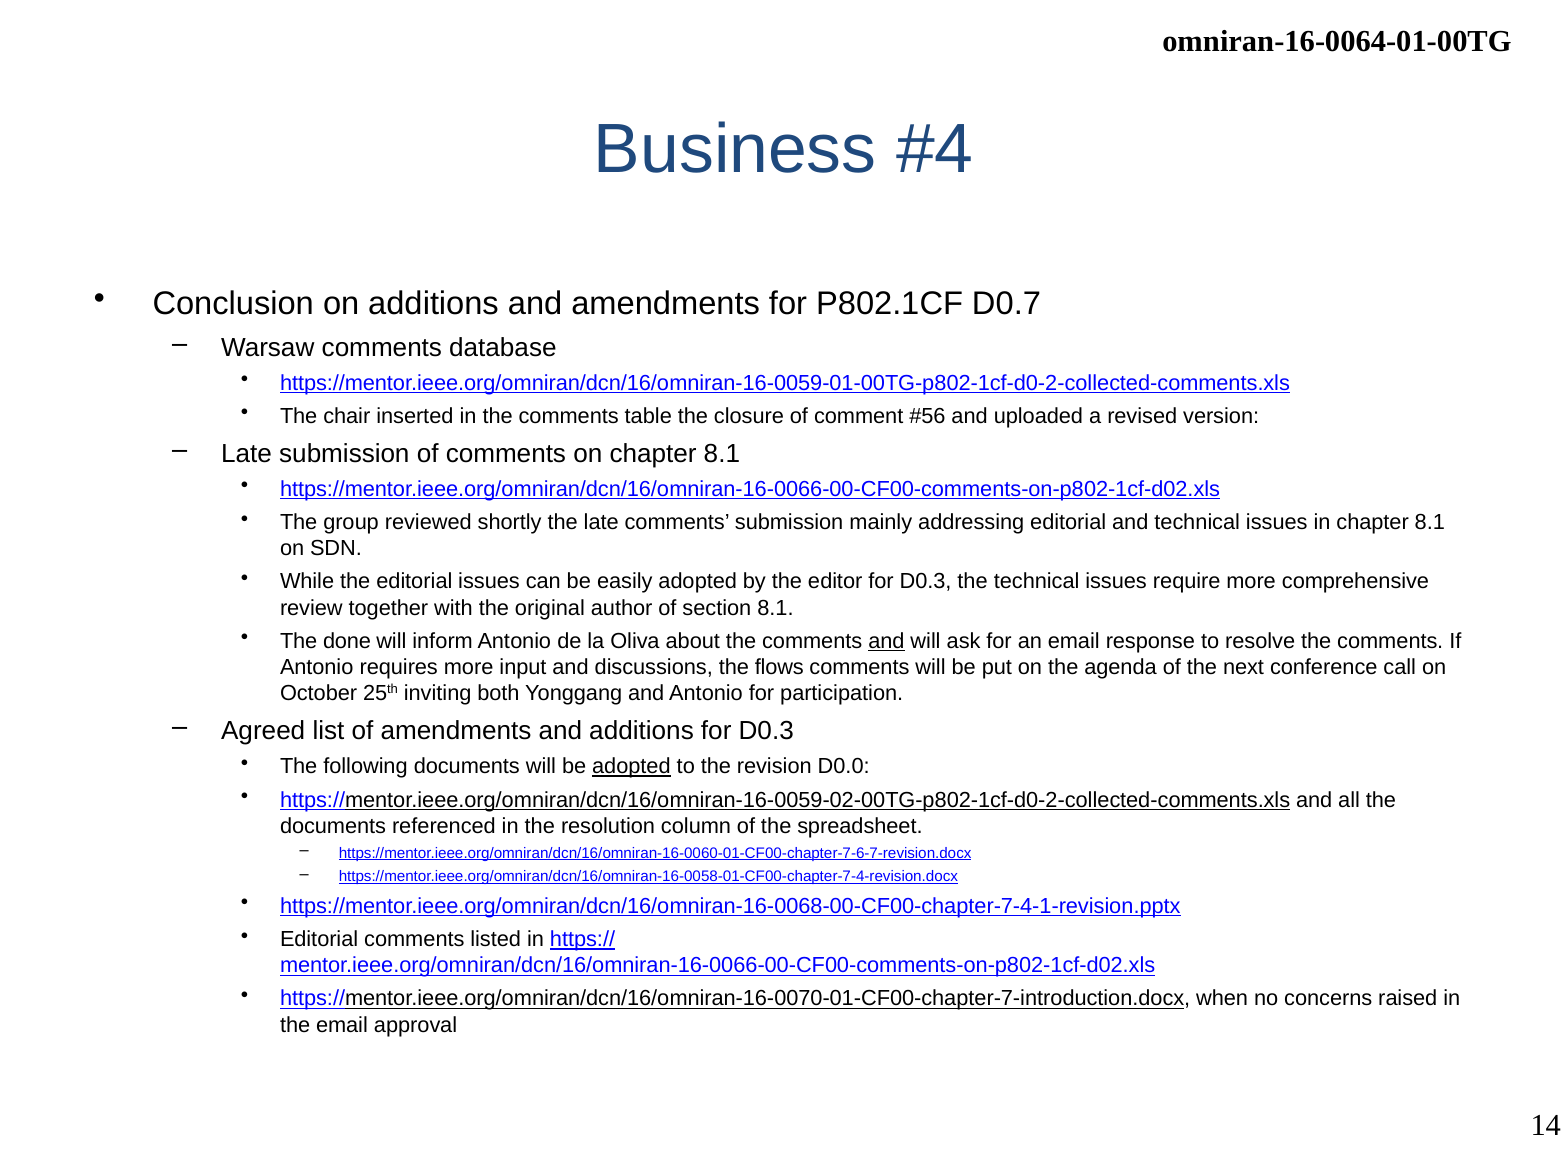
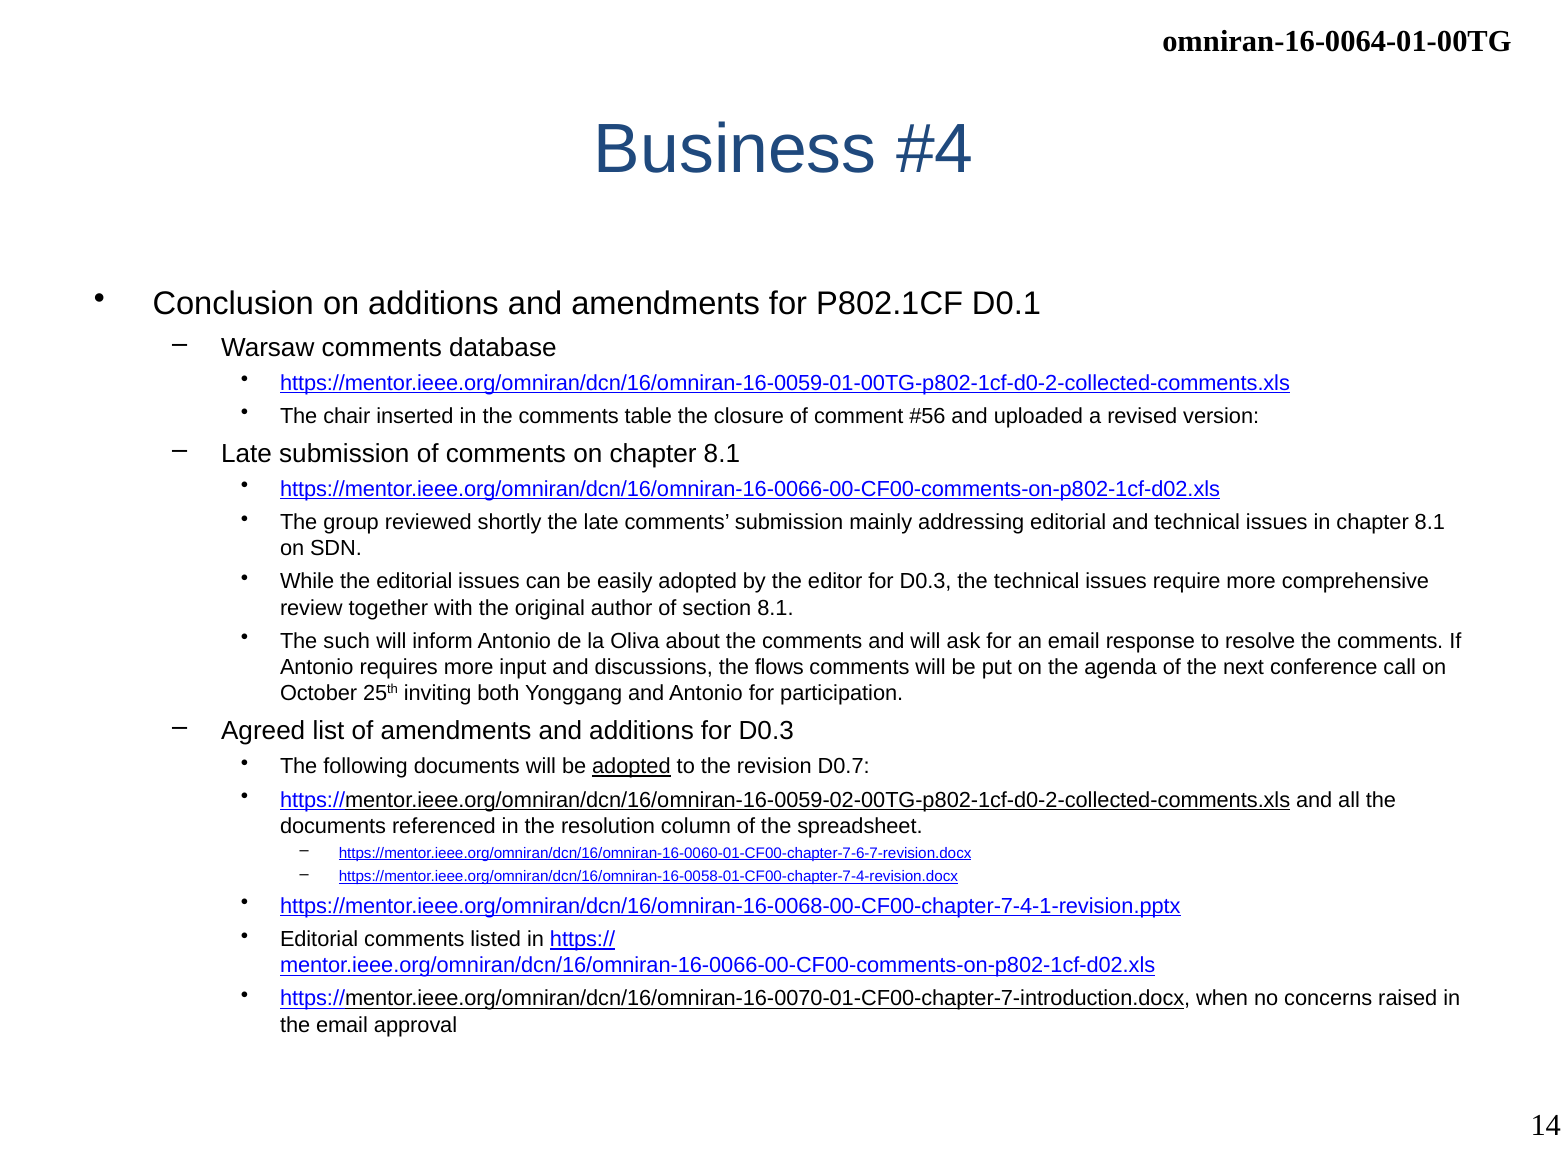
D0.7: D0.7 -> D0.1
done: done -> such
and at (886, 641) underline: present -> none
D0.0: D0.0 -> D0.7
